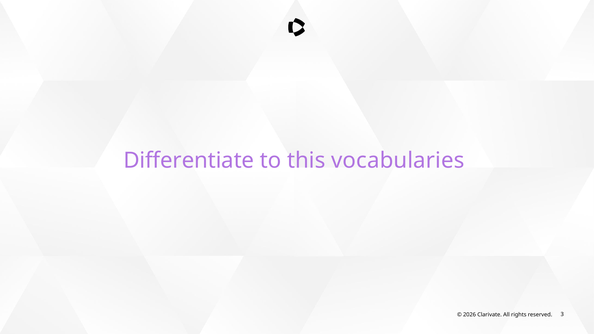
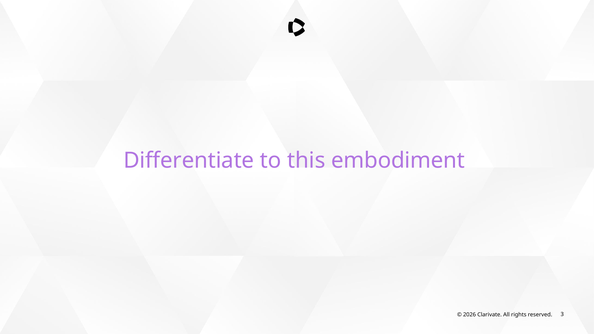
vocabularies: vocabularies -> embodiment
